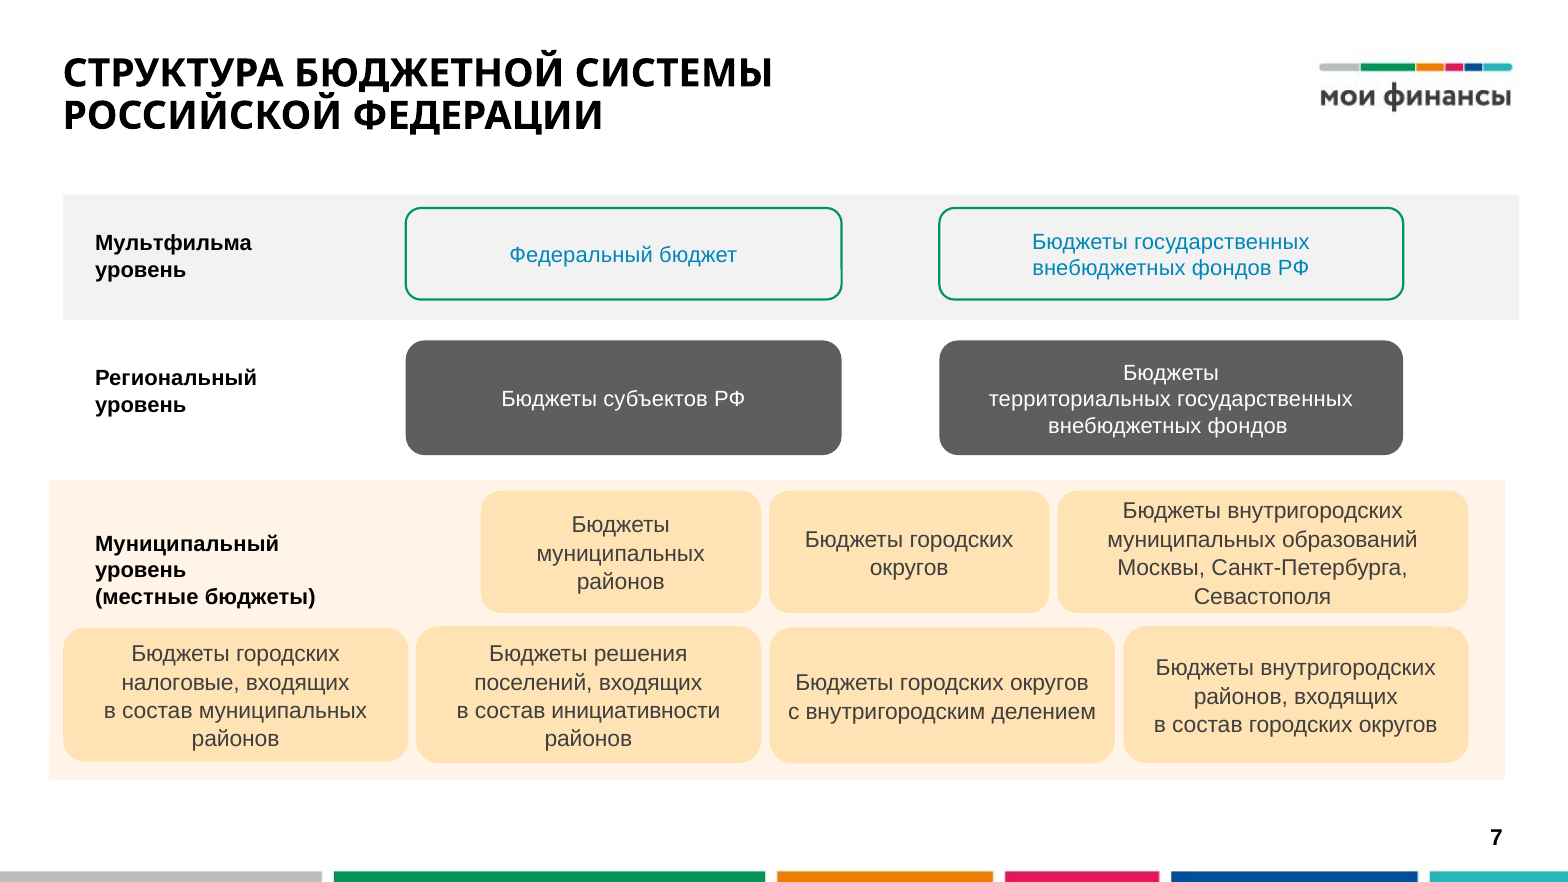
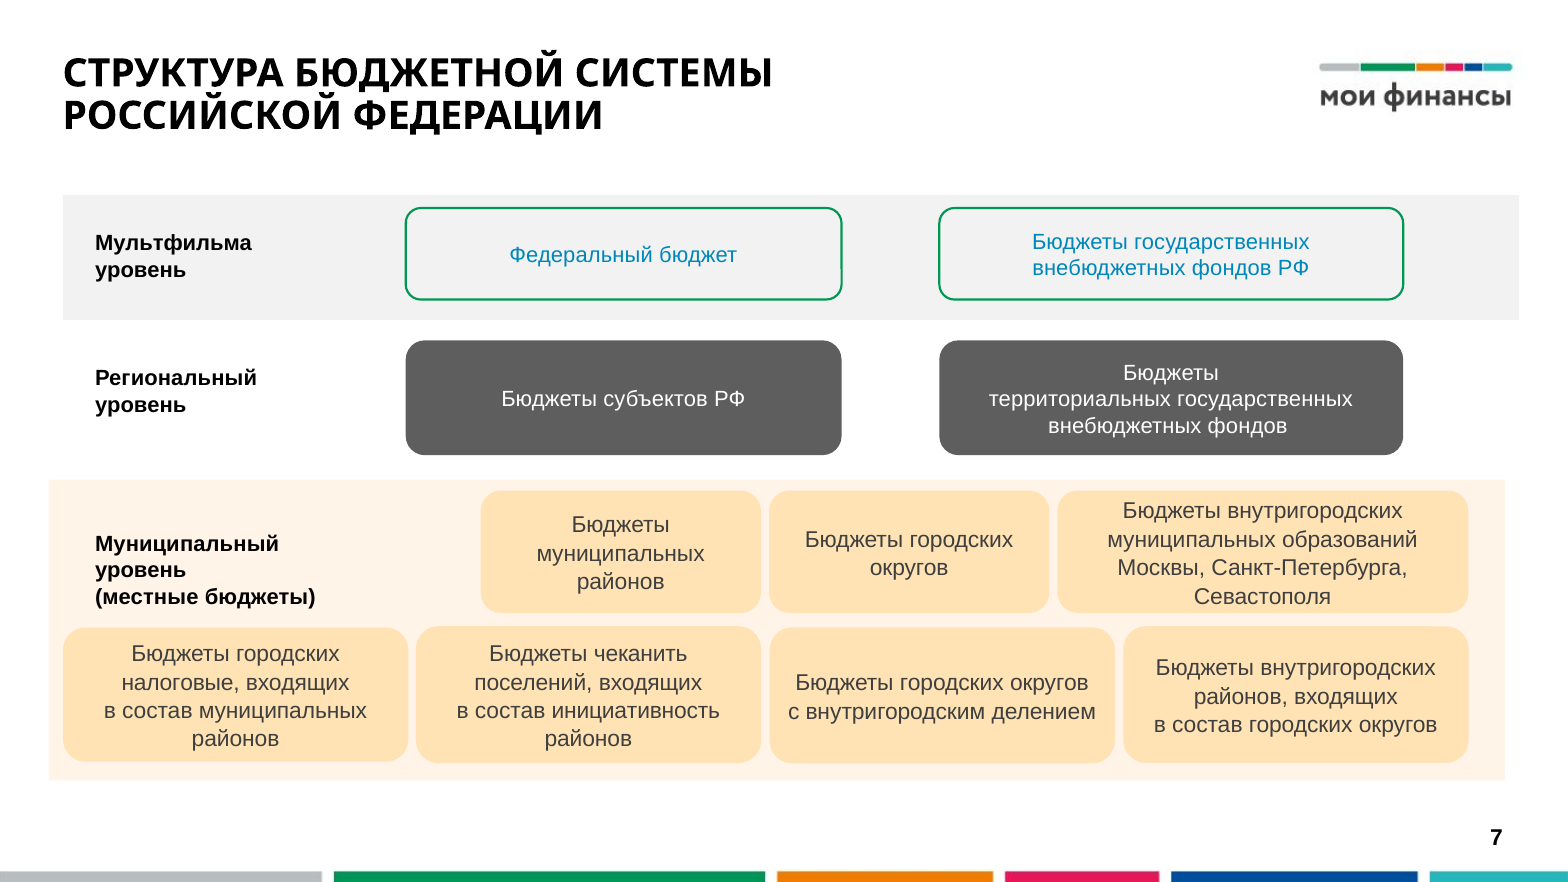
решения: решения -> чеканить
инициативности: инициативности -> инициативность
